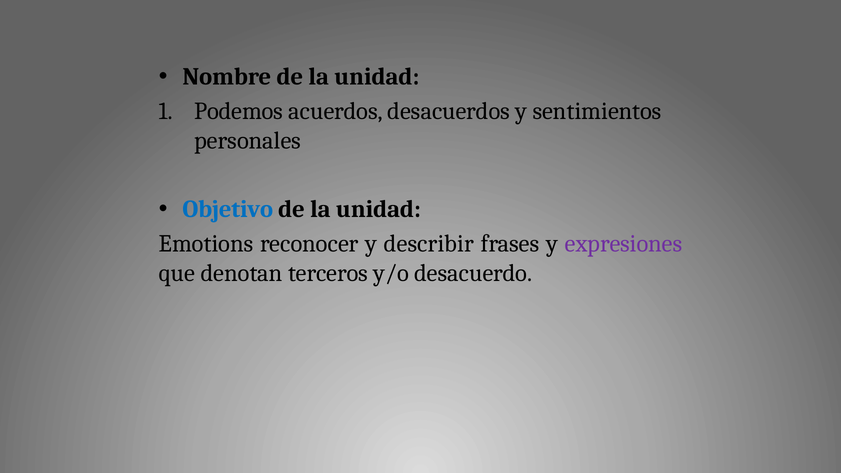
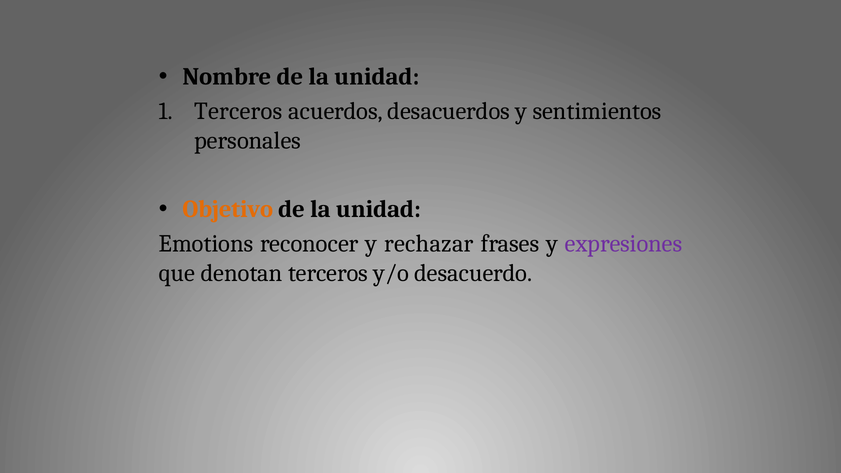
Podemos at (239, 111): Podemos -> Terceros
Objetivo colour: blue -> orange
describir: describir -> rechazar
